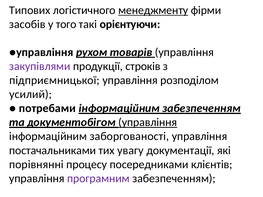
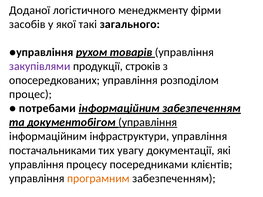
Типових: Типових -> Доданої
менеджменту underline: present -> none
того: того -> якої
орієнтуючи: орієнтуючи -> загального
підприємницької: підприємницької -> опосередкованих
усилий: усилий -> процес
заборгованості: заборгованості -> інфраструктури
порівнянні at (36, 165): порівнянні -> управління
програмним colour: purple -> orange
